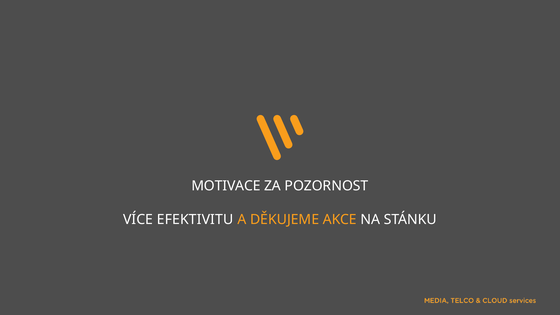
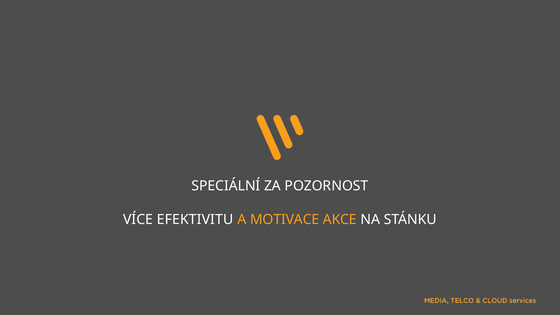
MOTIVACE: MOTIVACE -> SPECIÁLNÍ
DĚKUJEME: DĚKUJEME -> MOTIVACE
